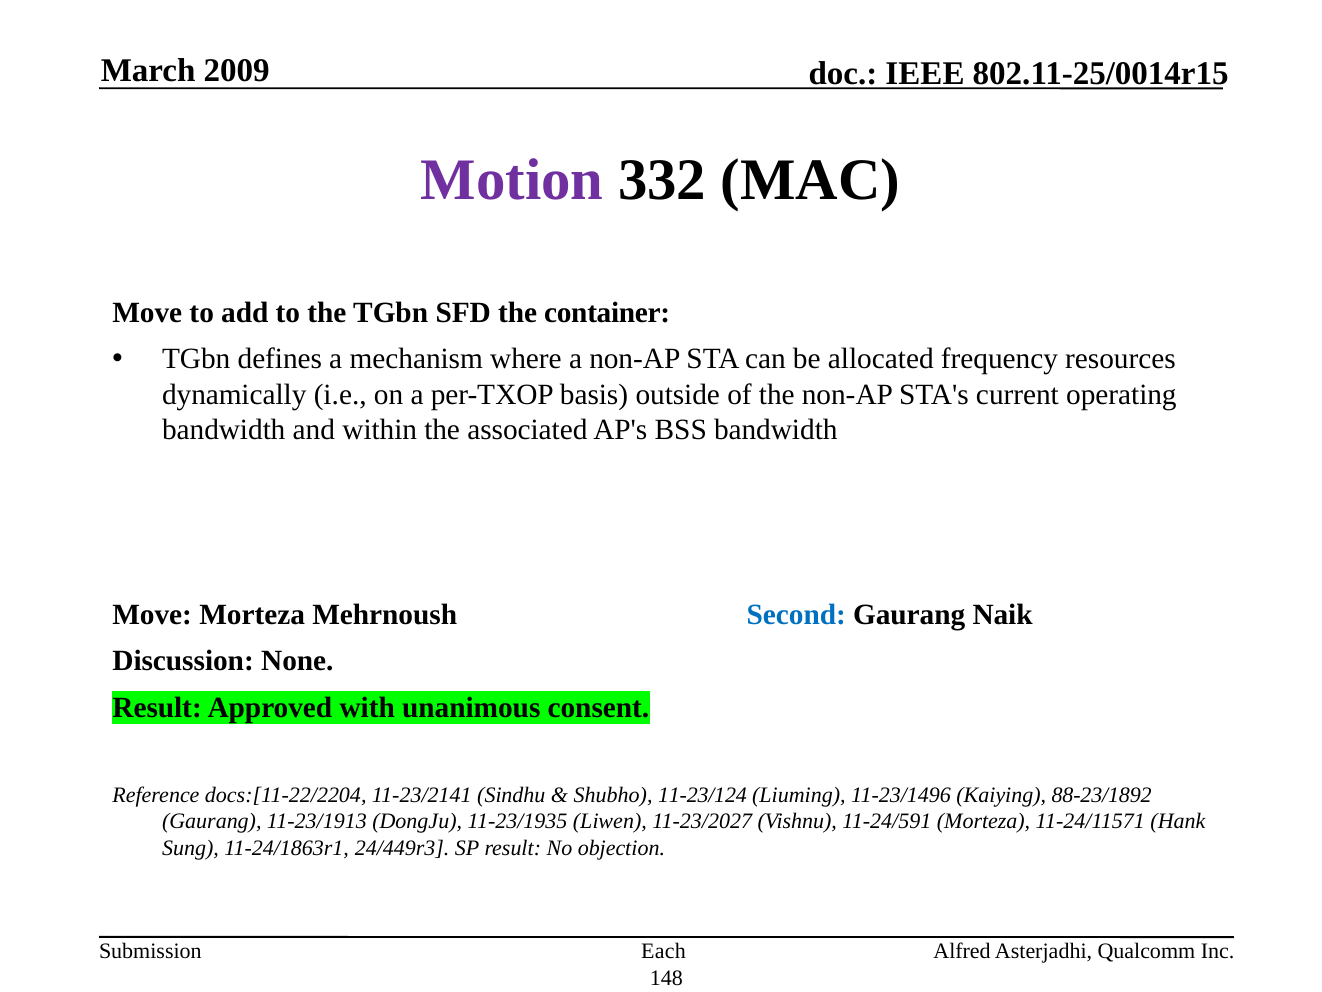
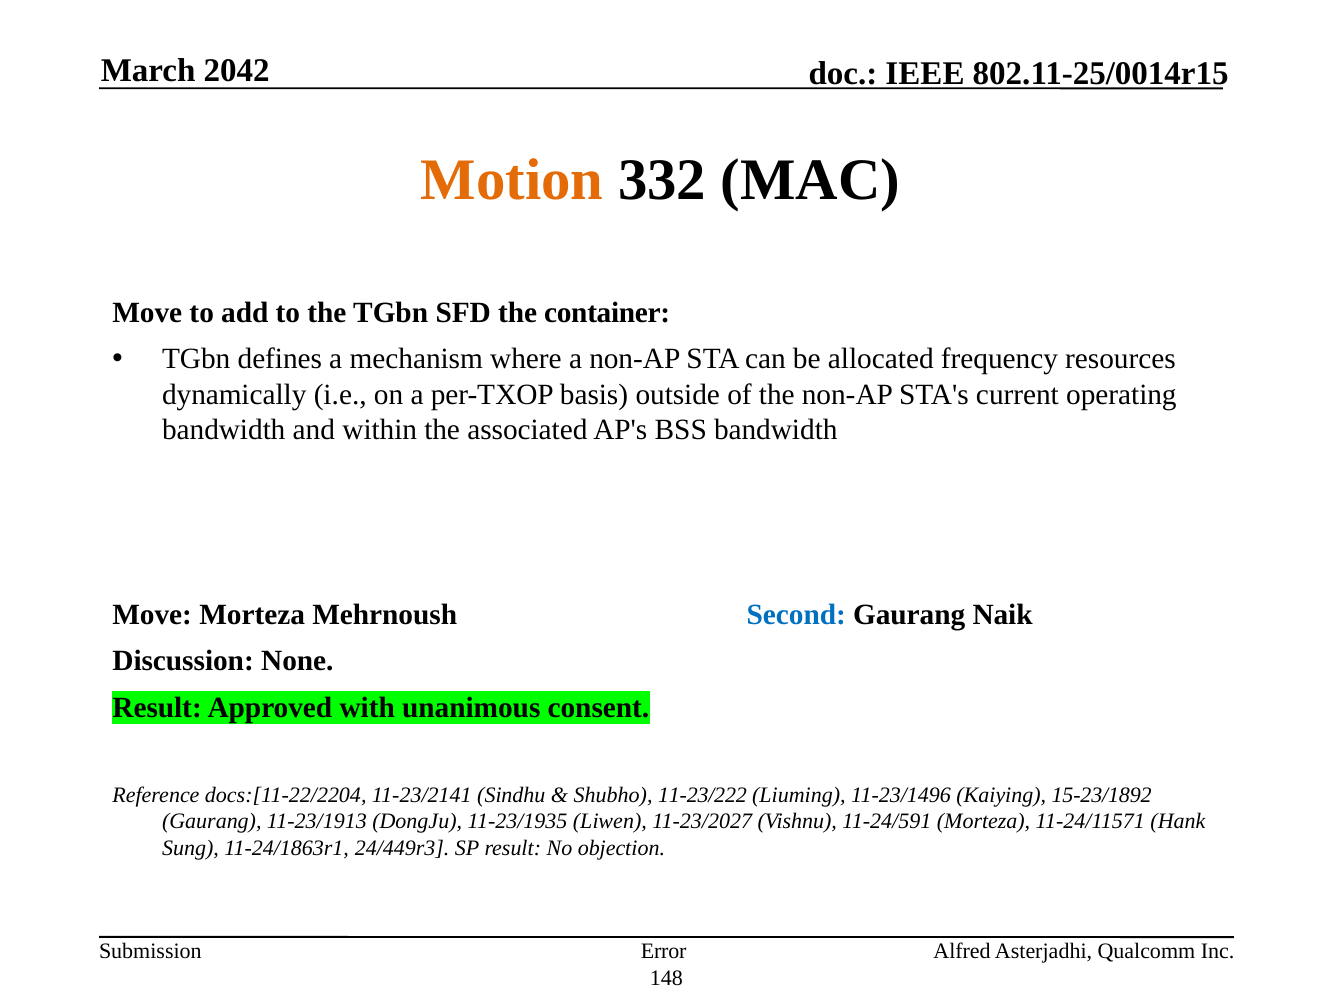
2009: 2009 -> 2042
Motion colour: purple -> orange
11-23/124: 11-23/124 -> 11-23/222
88-23/1892: 88-23/1892 -> 15-23/1892
Each: Each -> Error
